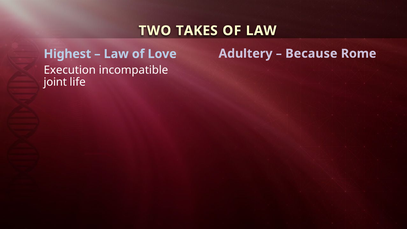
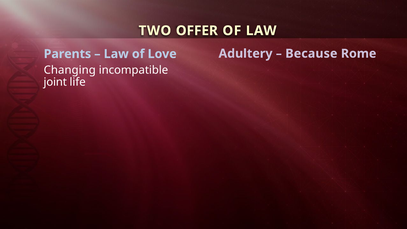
TAKES: TAKES -> OFFER
Highest: Highest -> Parents
Execution: Execution -> Changing
